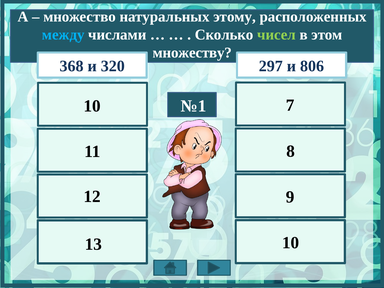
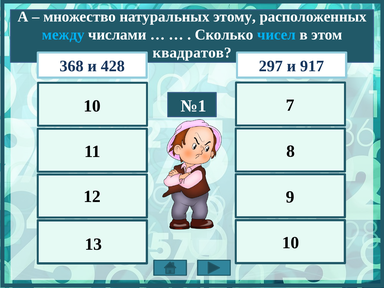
чисел colour: light green -> light blue
множеству: множеству -> квадратов
320: 320 -> 428
806: 806 -> 917
